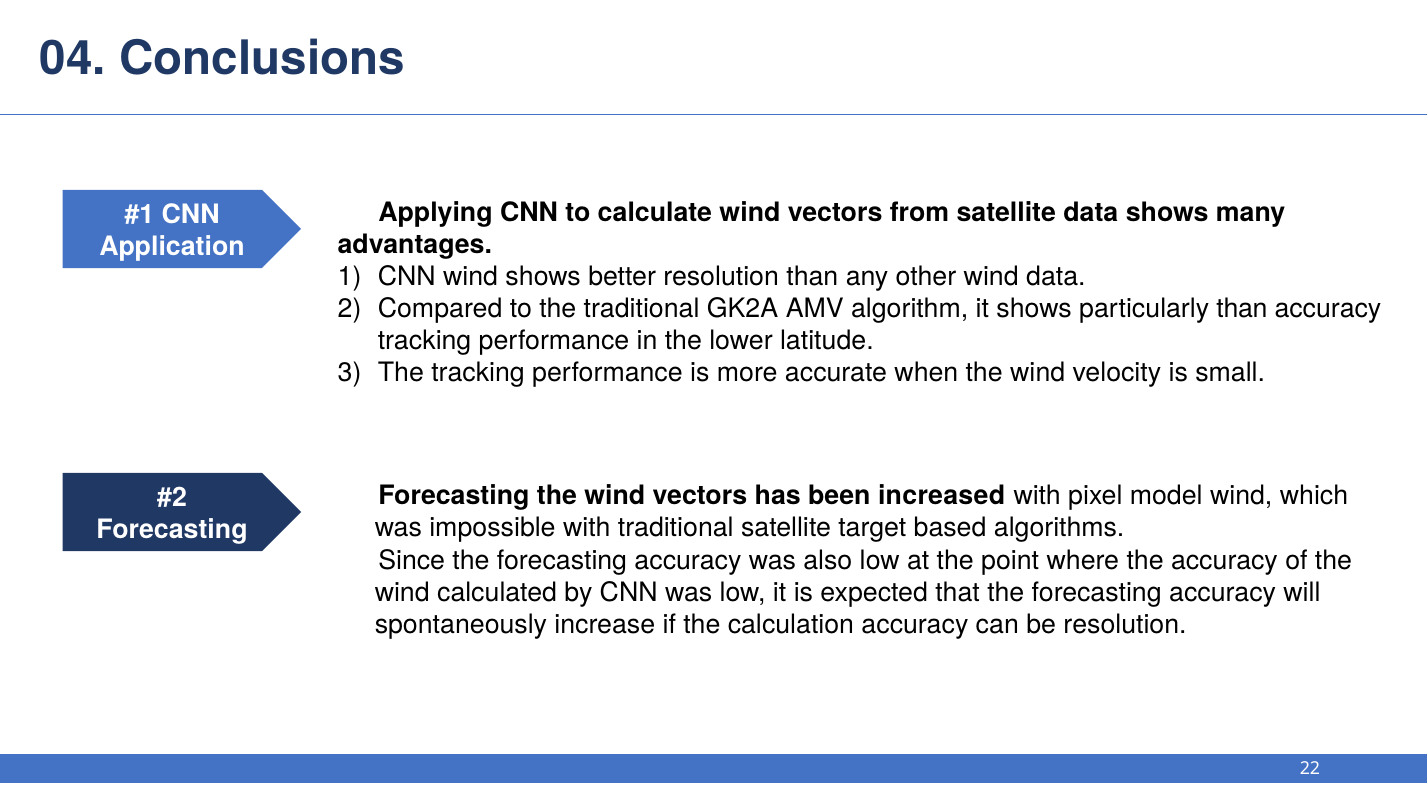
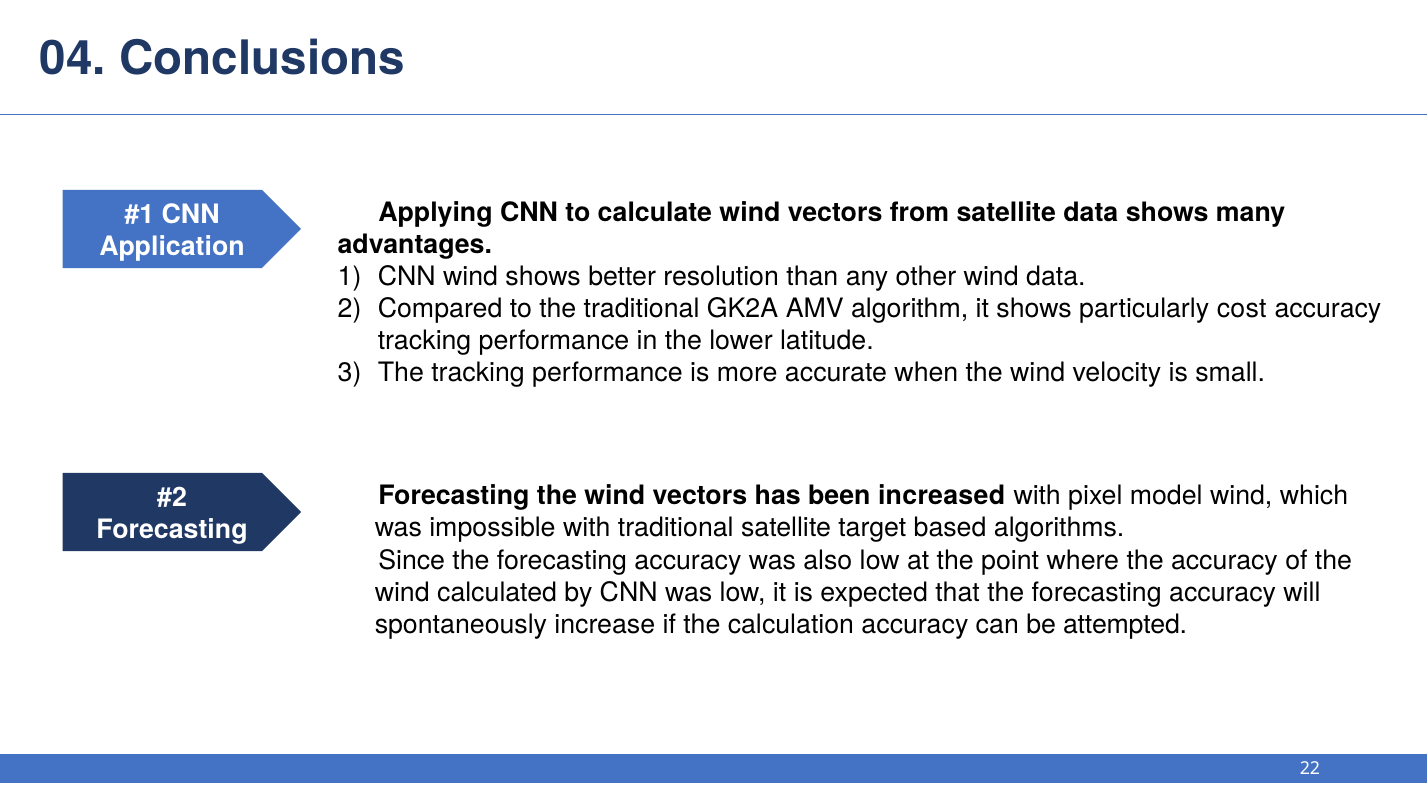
particularly than: than -> cost
be resolution: resolution -> attempted
